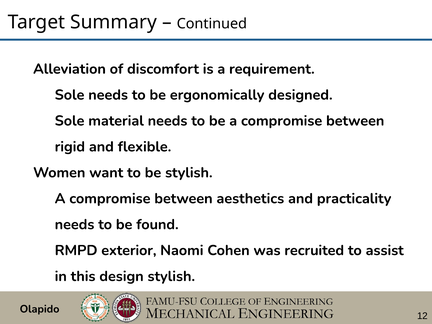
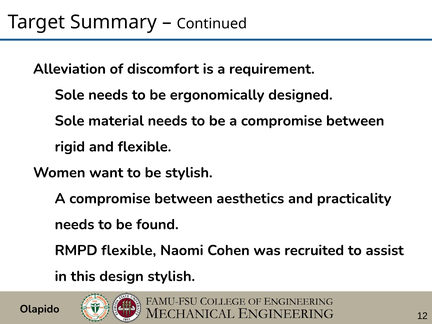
RMPD exterior: exterior -> flexible
